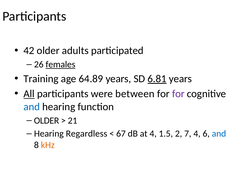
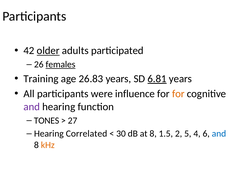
older at (48, 51) underline: none -> present
64.89: 64.89 -> 26.83
All underline: present -> none
between: between -> influence
for at (178, 94) colour: purple -> orange
and at (32, 107) colour: blue -> purple
OLDER at (47, 120): OLDER -> TONES
21: 21 -> 27
Regardless: Regardless -> Correlated
67: 67 -> 30
at 4: 4 -> 8
7: 7 -> 5
